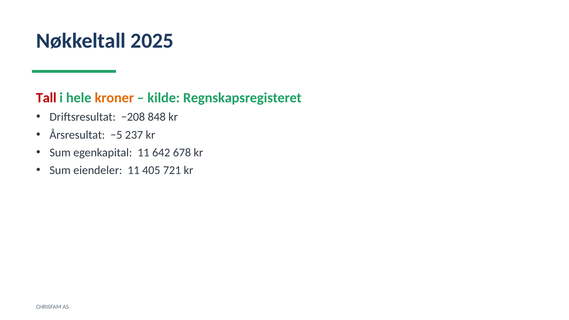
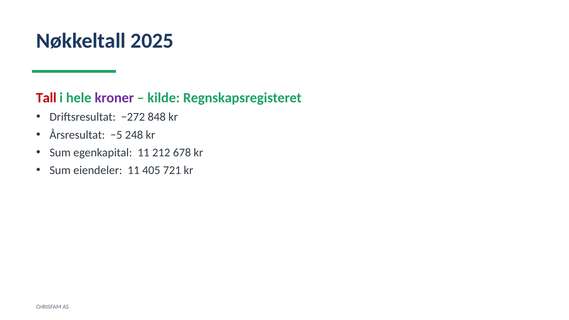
kroner colour: orange -> purple
−208: −208 -> −272
237: 237 -> 248
642: 642 -> 212
